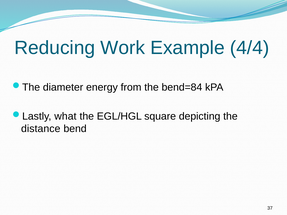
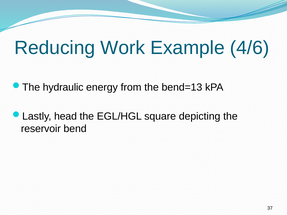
4/4: 4/4 -> 4/6
diameter: diameter -> hydraulic
bend=84: bend=84 -> bend=13
what: what -> head
distance: distance -> reservoir
